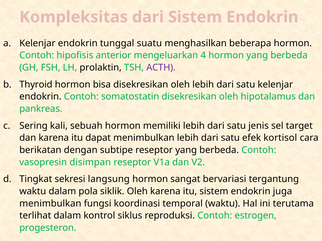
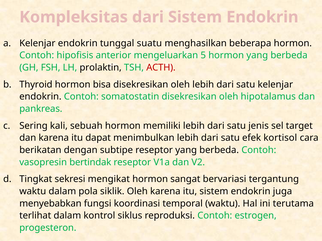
4: 4 -> 5
ACTH colour: purple -> red
disimpan: disimpan -> bertindak
langsung: langsung -> mengikat
menimbulkan at (50, 204): menimbulkan -> menyebabkan
